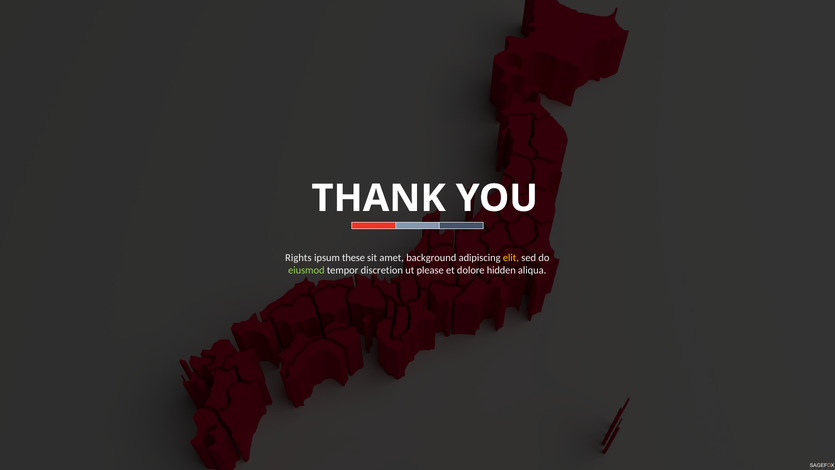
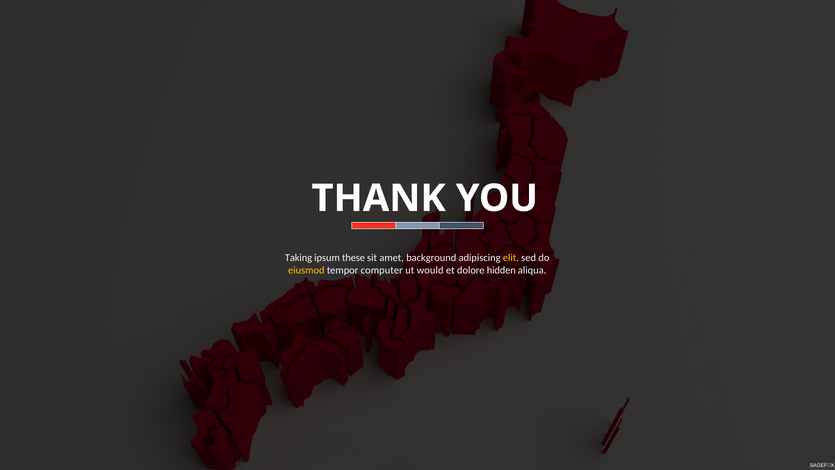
Rights: Rights -> Taking
eiusmod colour: light green -> yellow
discretion: discretion -> computer
please: please -> would
